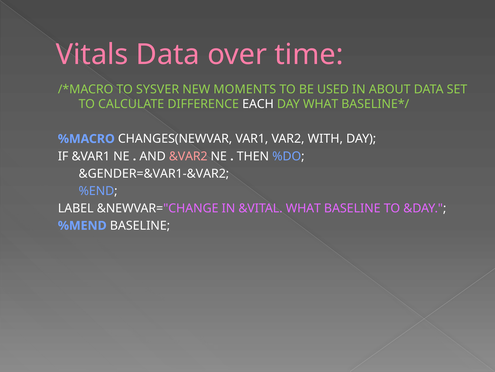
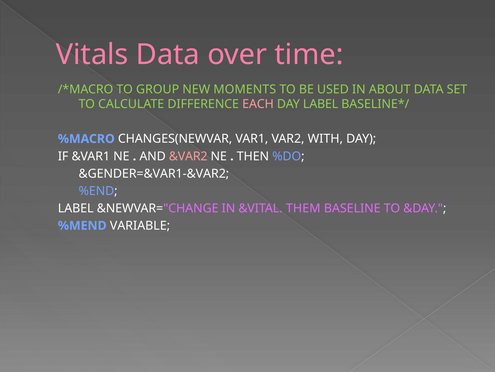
SYSVER: SYSVER -> GROUP
EACH colour: white -> pink
DAY WHAT: WHAT -> LABEL
&VITAL WHAT: WHAT -> THEM
%MEND BASELINE: BASELINE -> VARIABLE
